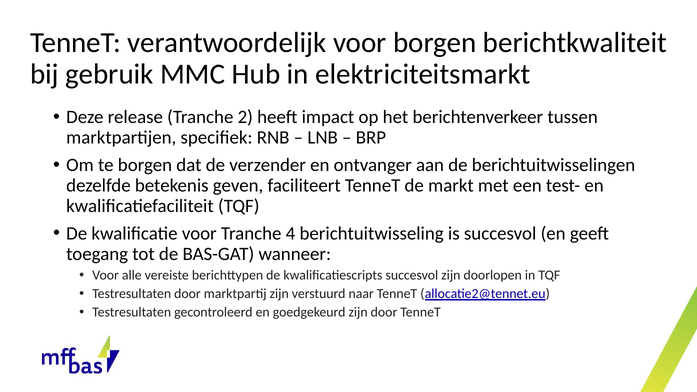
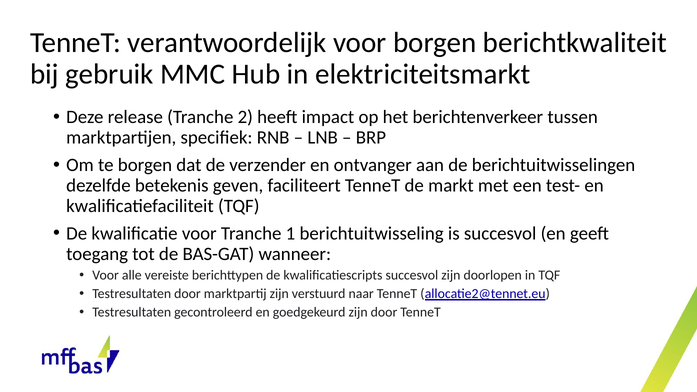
4: 4 -> 1
